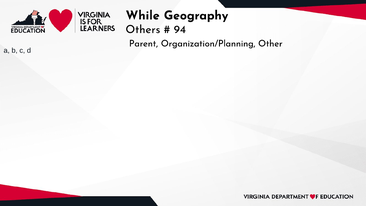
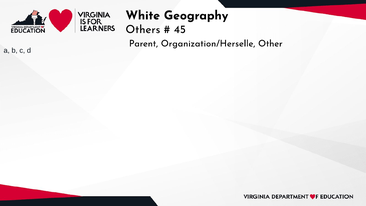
While: While -> White
94: 94 -> 45
Organization/Planning: Organization/Planning -> Organization/Herselle
